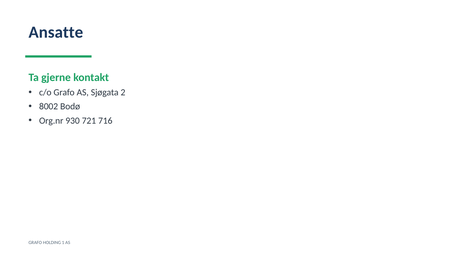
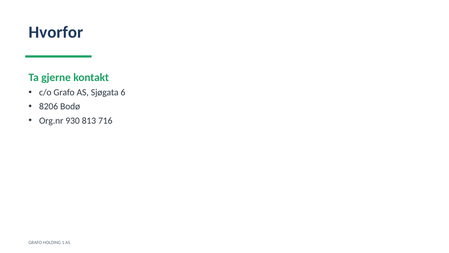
Ansatte: Ansatte -> Hvorfor
2: 2 -> 6
8002: 8002 -> 8206
721: 721 -> 813
